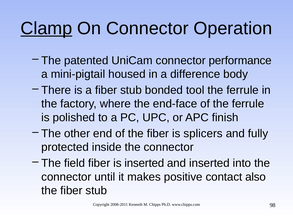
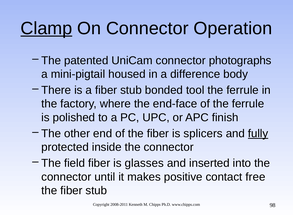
performance: performance -> photographs
fully underline: none -> present
is inserted: inserted -> glasses
also: also -> free
